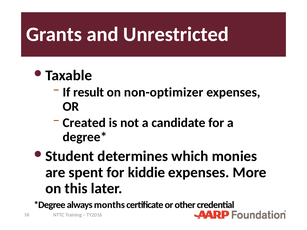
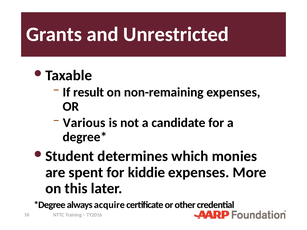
non-optimizer: non-optimizer -> non-remaining
Created: Created -> Various
months: months -> acquire
